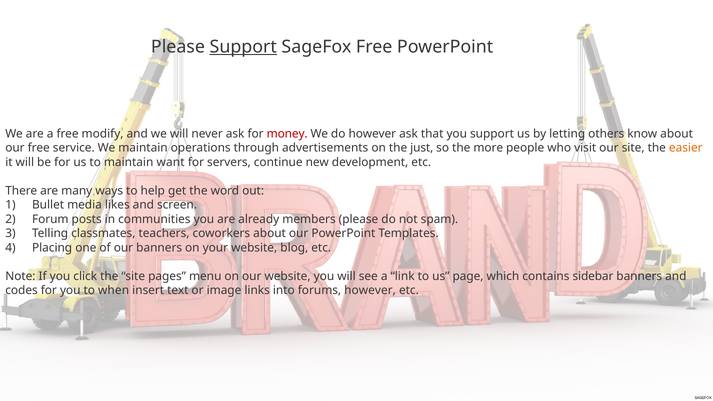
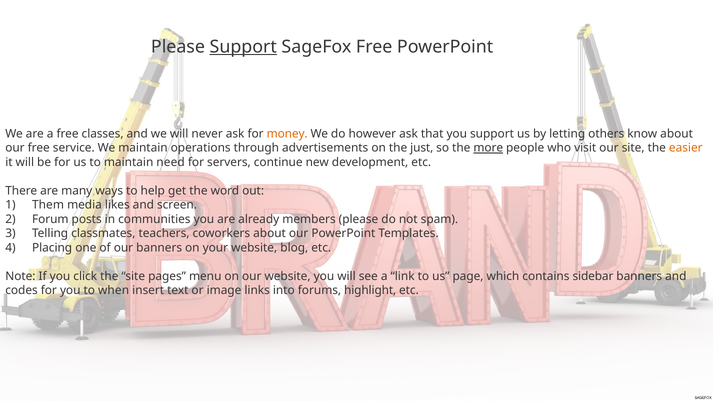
modify: modify -> classes
money colour: red -> orange
more underline: none -> present
want: want -> need
Bullet: Bullet -> Them
forums however: however -> highlight
